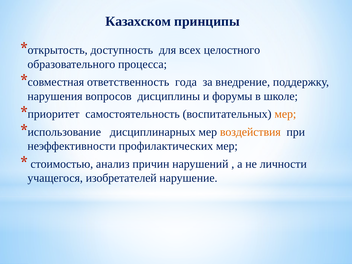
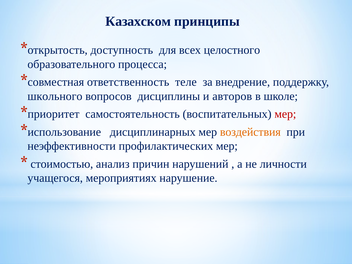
года: года -> теле
нарушения: нарушения -> школьного
форумы: форумы -> авторов
мер at (285, 114) colour: orange -> red
изобретателей: изобретателей -> мероприятиях
